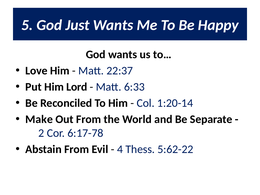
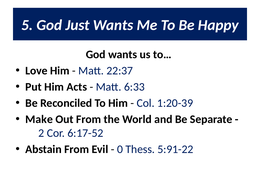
Lord: Lord -> Acts
1:20-14: 1:20-14 -> 1:20-39
6:17-78: 6:17-78 -> 6:17-52
4: 4 -> 0
5:62-22: 5:62-22 -> 5:91-22
